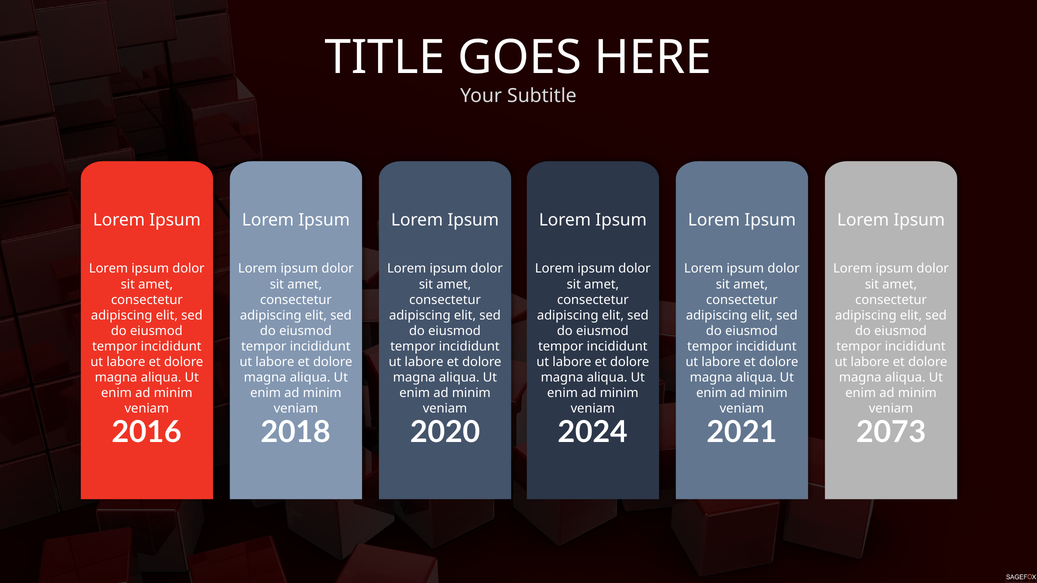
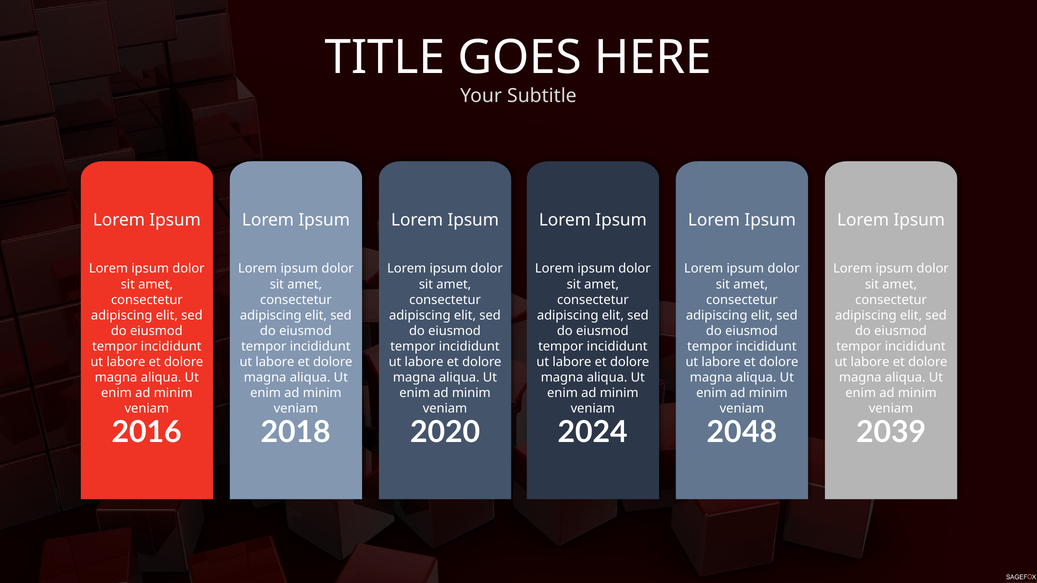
2021: 2021 -> 2048
2073: 2073 -> 2039
